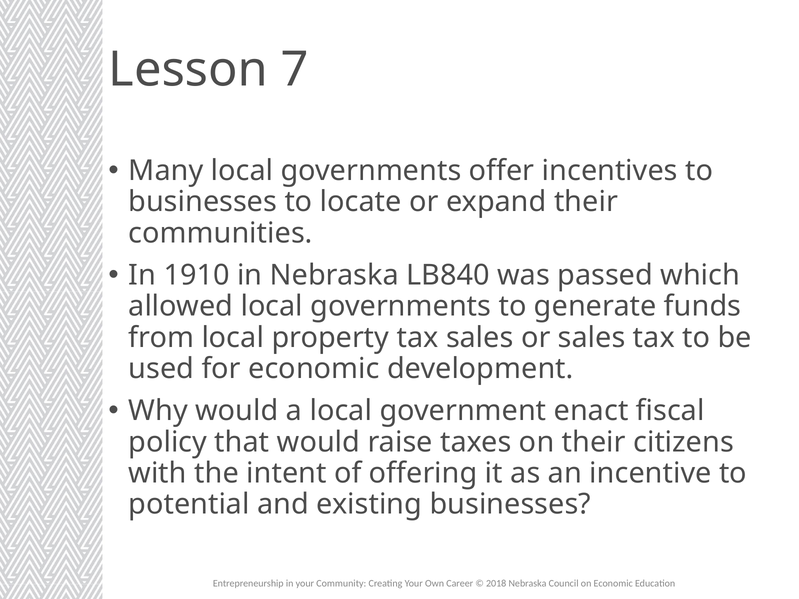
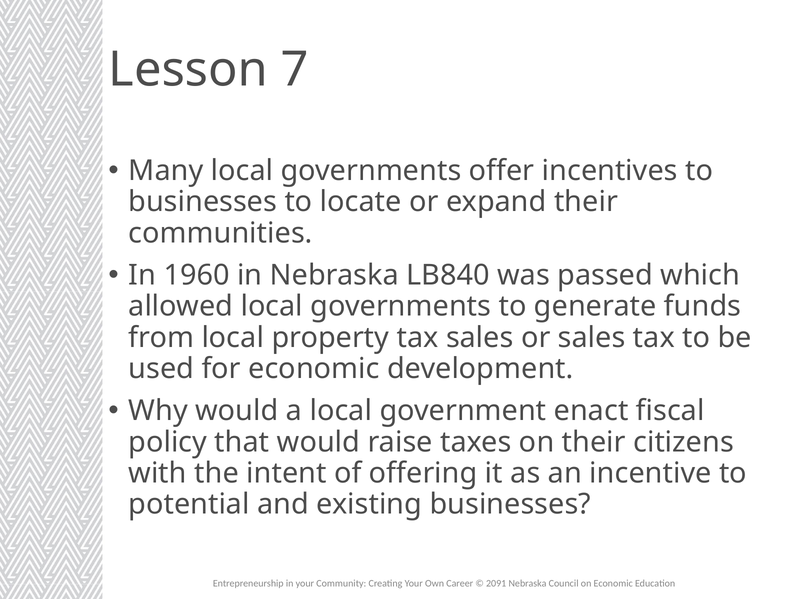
1910: 1910 -> 1960
2018: 2018 -> 2091
